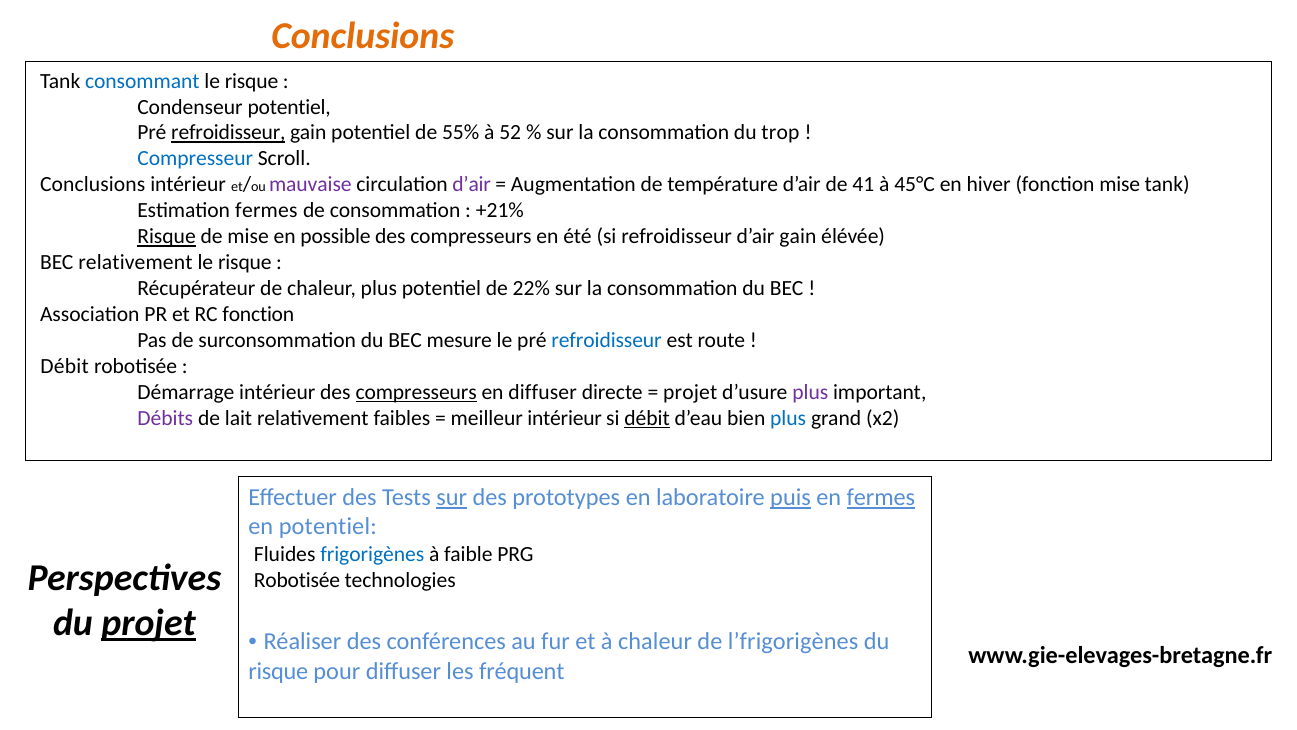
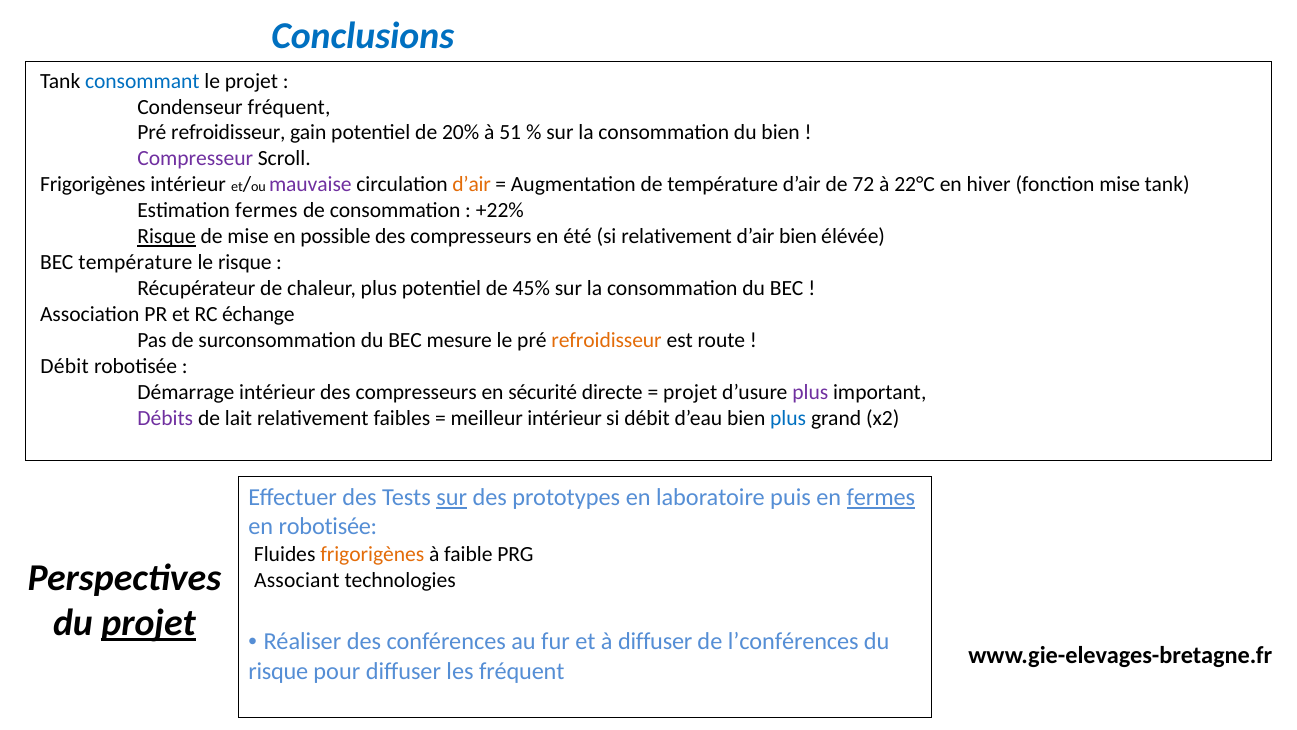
Conclusions at (363, 36) colour: orange -> blue
risque at (252, 81): risque -> projet
Condenseur potentiel: potentiel -> fréquent
refroidisseur at (228, 133) underline: present -> none
55%: 55% -> 20%
52: 52 -> 51
du trop: trop -> bien
Compresseur colour: blue -> purple
Conclusions at (93, 185): Conclusions -> Frigorigènes
d’air at (472, 185) colour: purple -> orange
41: 41 -> 72
45°C: 45°C -> 22°C
+21%: +21% -> +22%
si refroidisseur: refroidisseur -> relativement
d’air gain: gain -> bien
BEC relativement: relativement -> température
22%: 22% -> 45%
RC fonction: fonction -> échange
refroidisseur at (607, 340) colour: blue -> orange
compresseurs at (416, 392) underline: present -> none
en diffuser: diffuser -> sécurité
débit at (647, 418) underline: present -> none
puis underline: present -> none
en potentiel: potentiel -> robotisée
frigorigènes at (372, 554) colour: blue -> orange
Robotisée at (297, 580): Robotisée -> Associant
à chaleur: chaleur -> diffuser
l’frigorigènes: l’frigorigènes -> l’conférences
